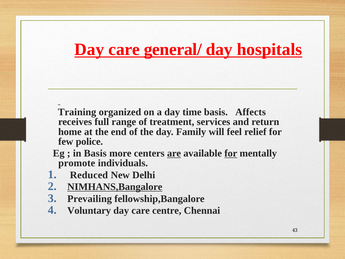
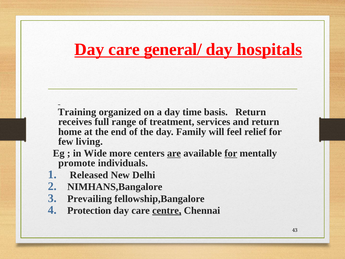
basis Affects: Affects -> Return
police: police -> living
in Basis: Basis -> Wide
Reduced: Reduced -> Released
NIMHANS,Bangalore underline: present -> none
Voluntary: Voluntary -> Protection
centre underline: none -> present
